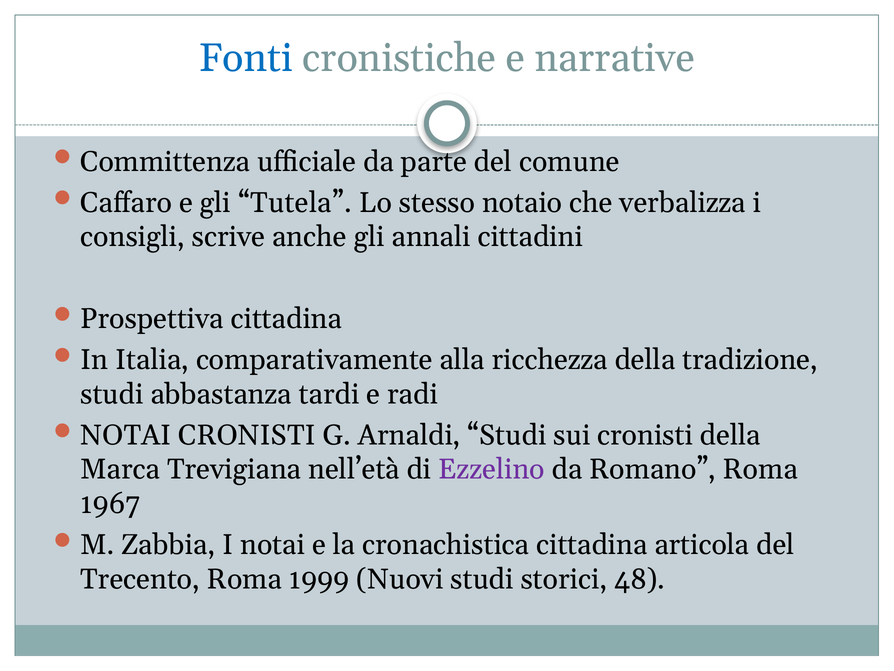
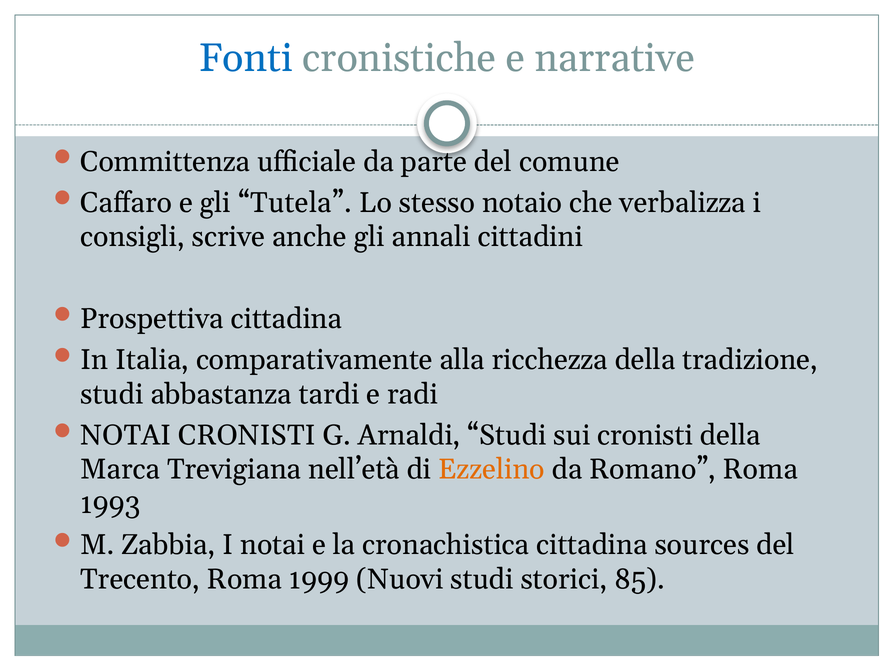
Ezzelino colour: purple -> orange
1967: 1967 -> 1993
articola: articola -> sources
48: 48 -> 85
